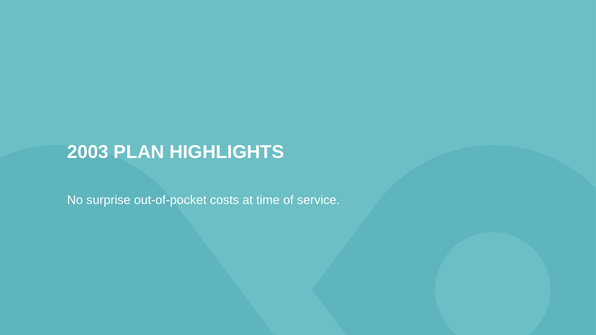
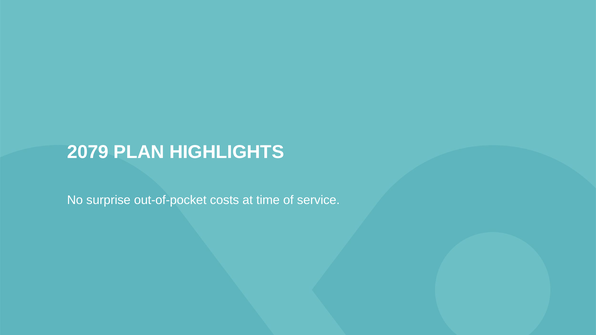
2003: 2003 -> 2079
